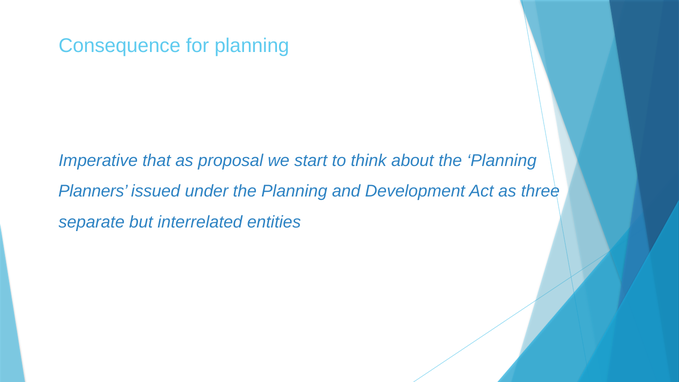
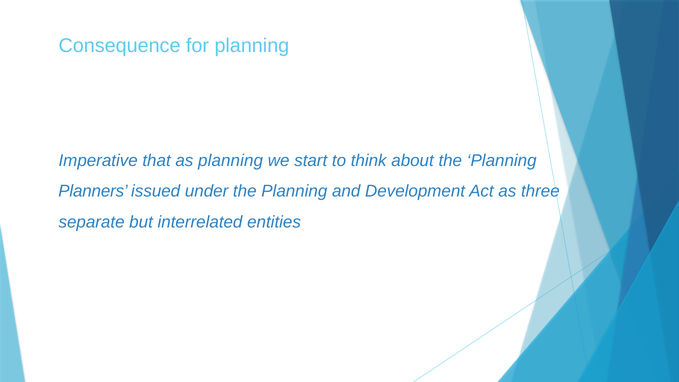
as proposal: proposal -> planning
